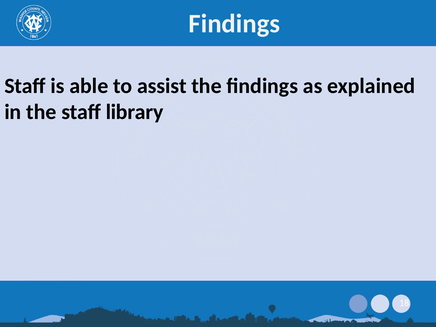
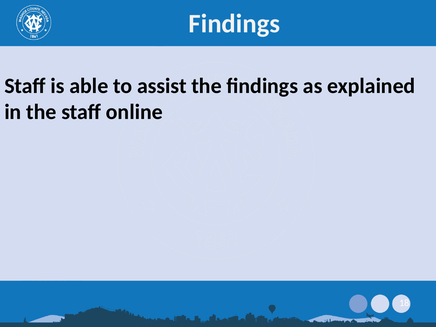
library: library -> online
